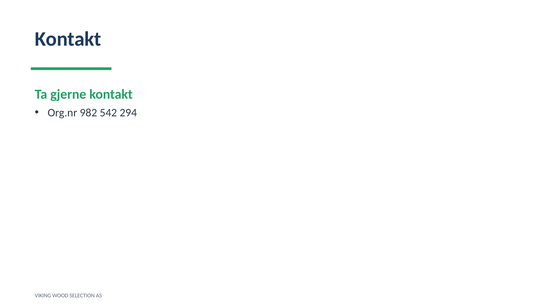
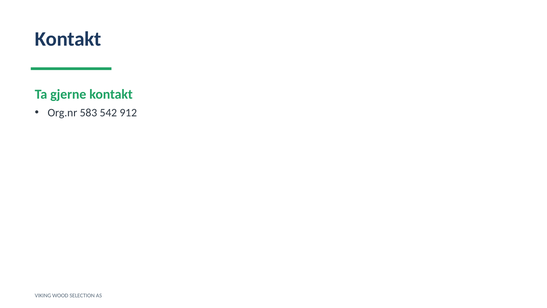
982: 982 -> 583
294: 294 -> 912
